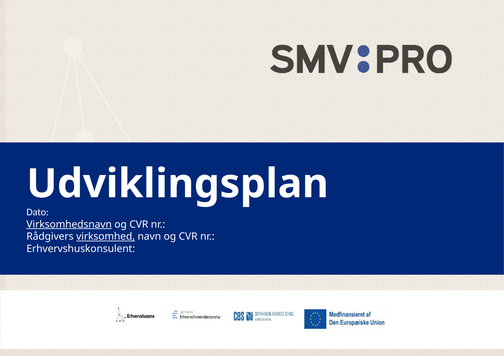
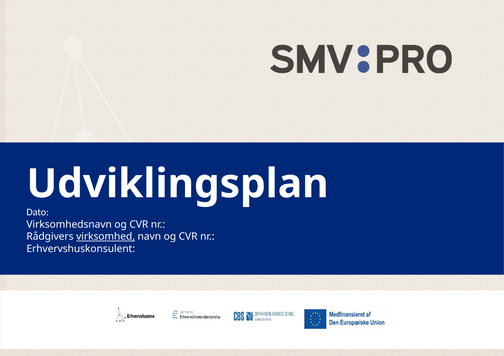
Virksomhedsnavn underline: present -> none
